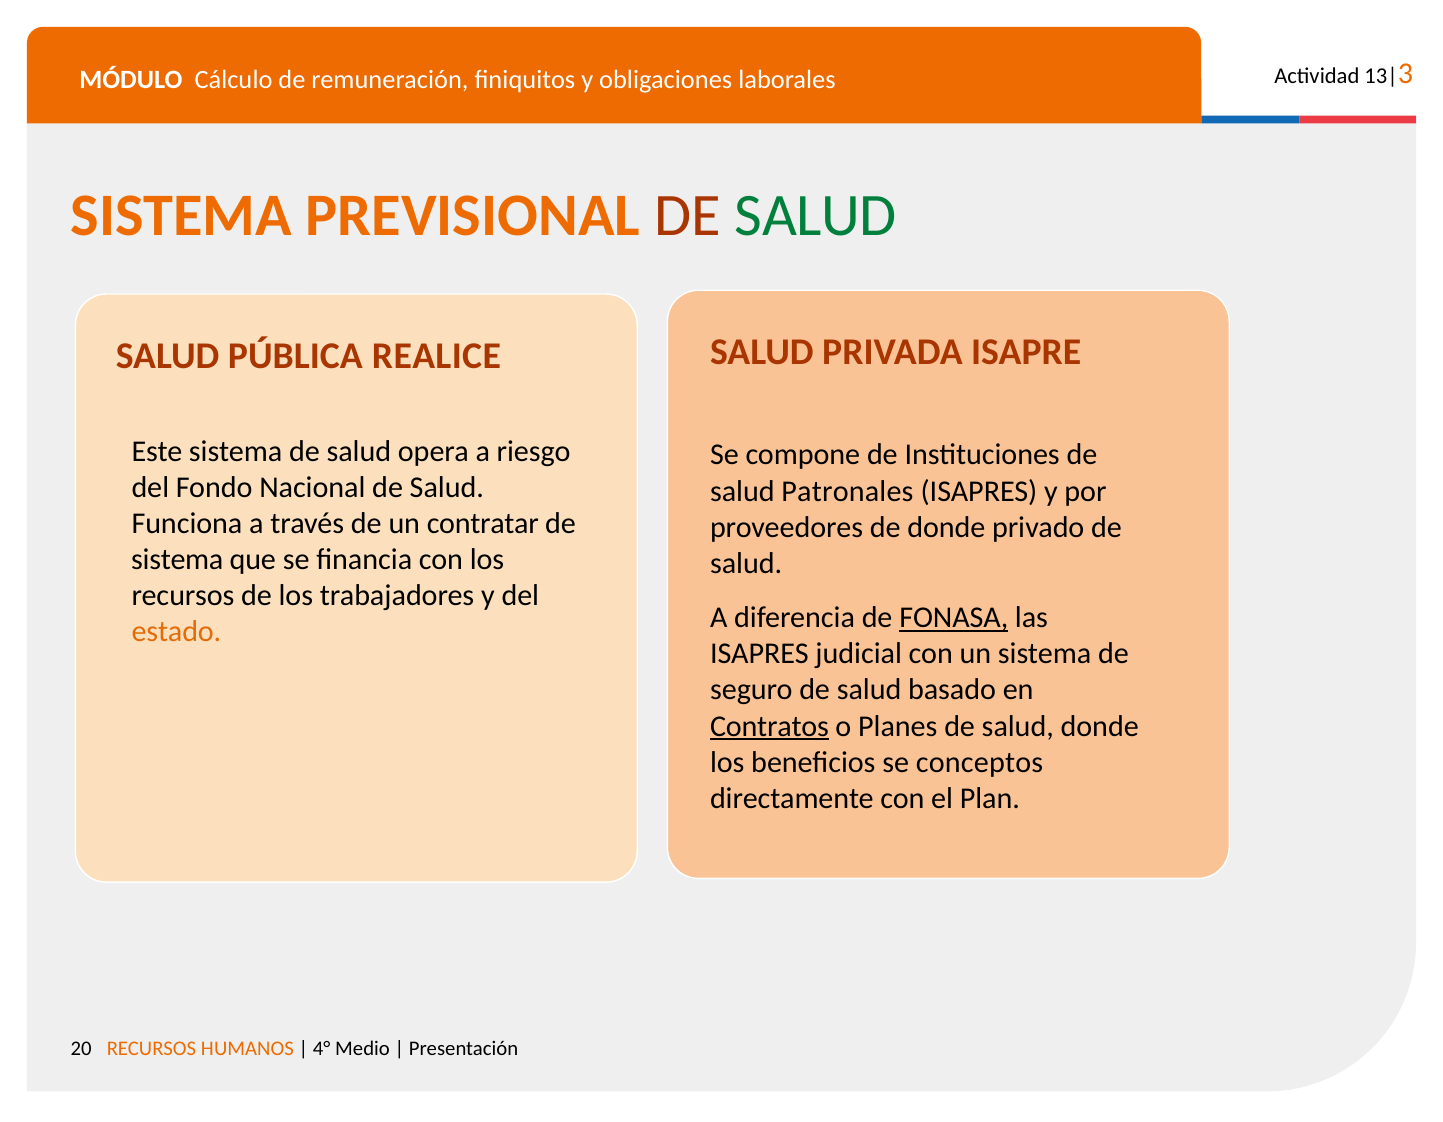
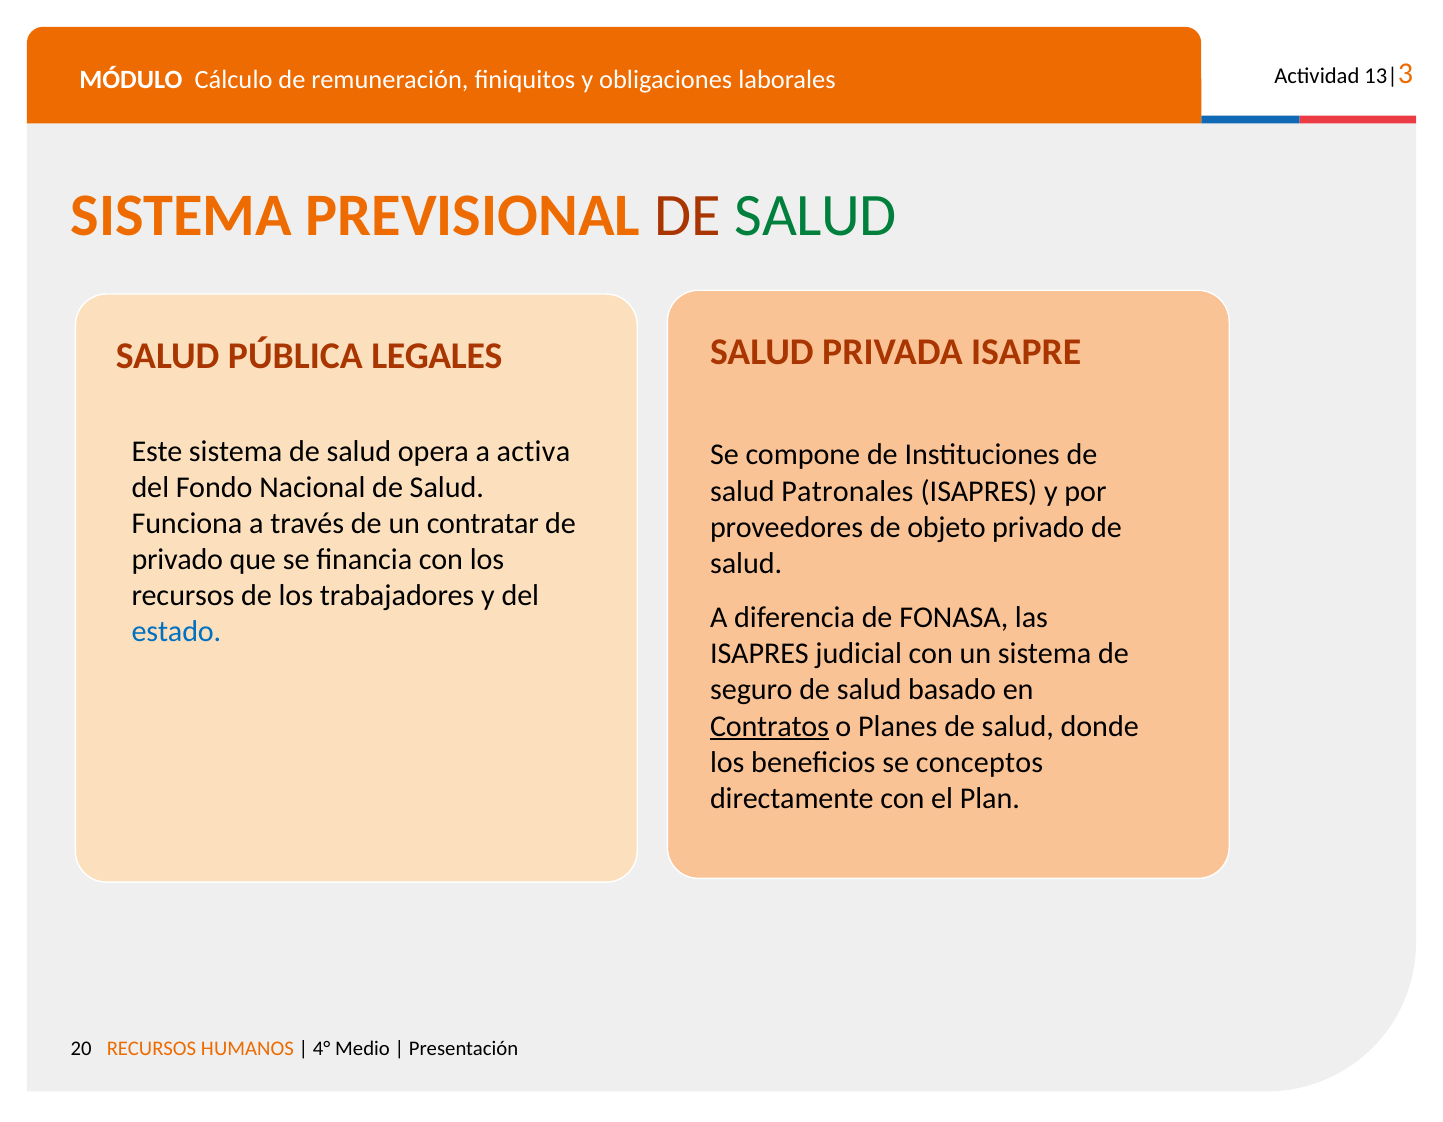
REALICE: REALICE -> LEGALES
riesgo: riesgo -> activa
de donde: donde -> objeto
sistema at (177, 560): sistema -> privado
FONASA underline: present -> none
estado colour: orange -> blue
